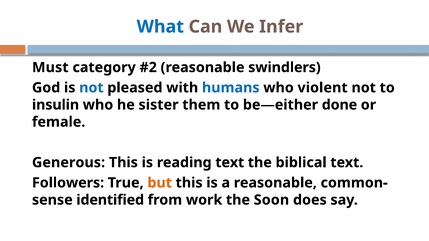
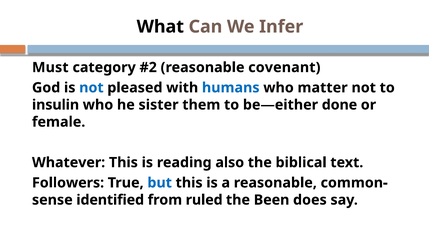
What colour: blue -> black
swindlers: swindlers -> covenant
violent: violent -> matter
Generous: Generous -> Whatever
reading text: text -> also
but colour: orange -> blue
work: work -> ruled
Soon: Soon -> Been
